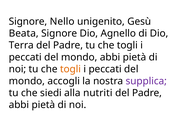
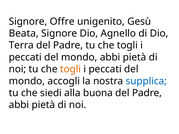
Nello: Nello -> Offre
supplica colour: purple -> blue
nutriti: nutriti -> buona
